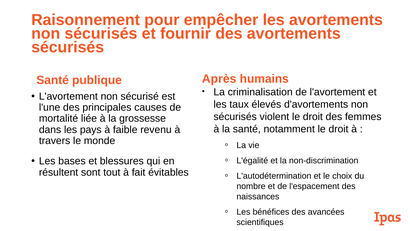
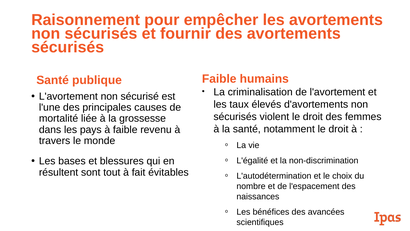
Après at (219, 79): Après -> Faible
